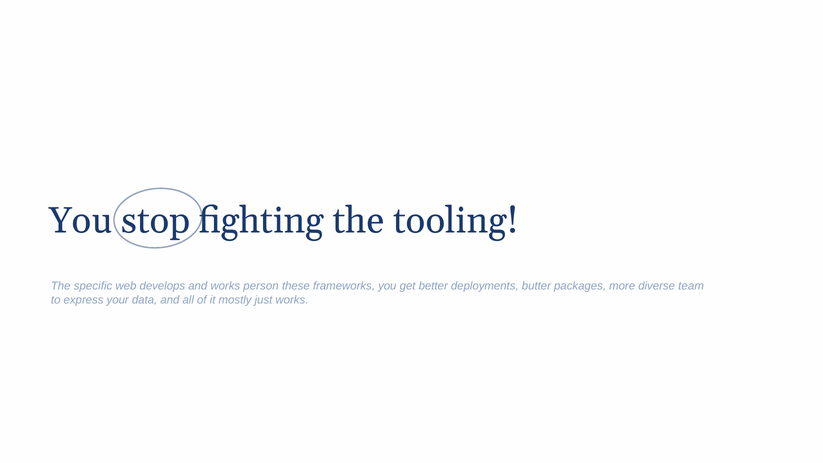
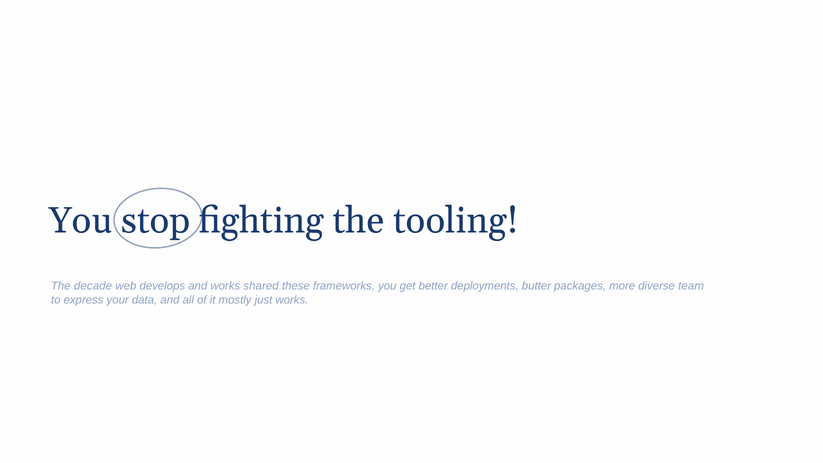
specific: specific -> decade
person: person -> shared
